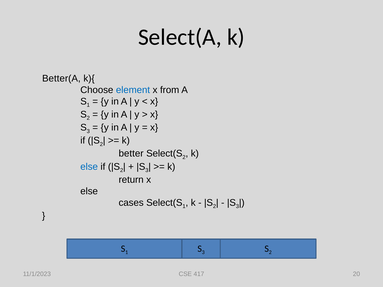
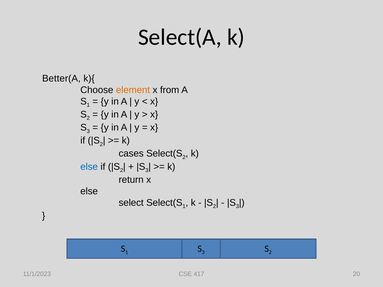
element colour: blue -> orange
better: better -> cases
cases: cases -> select
